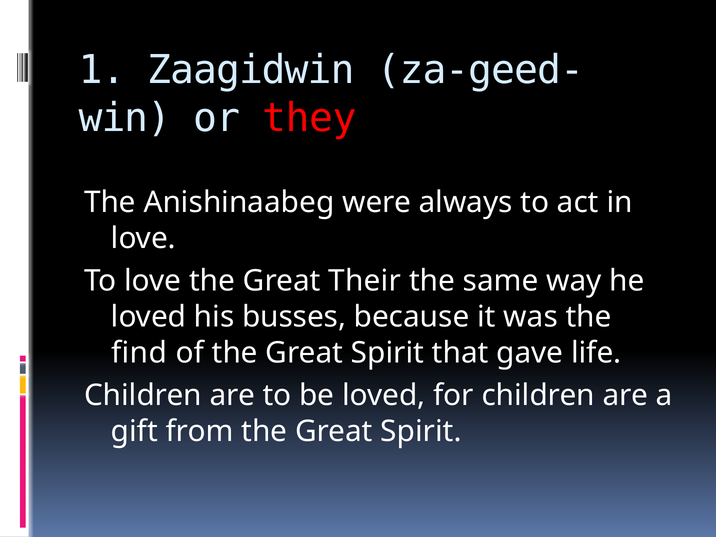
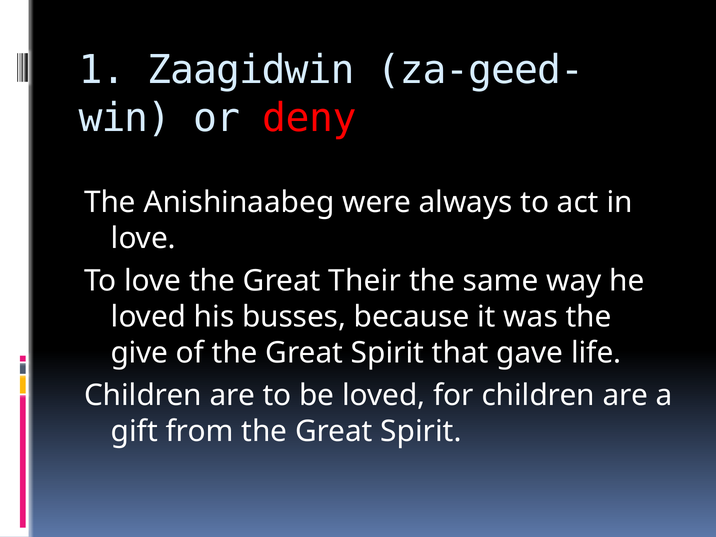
they: they -> deny
find: find -> give
